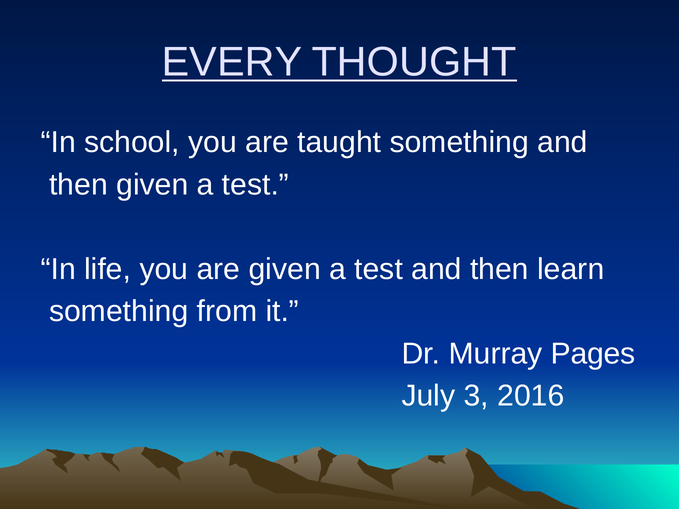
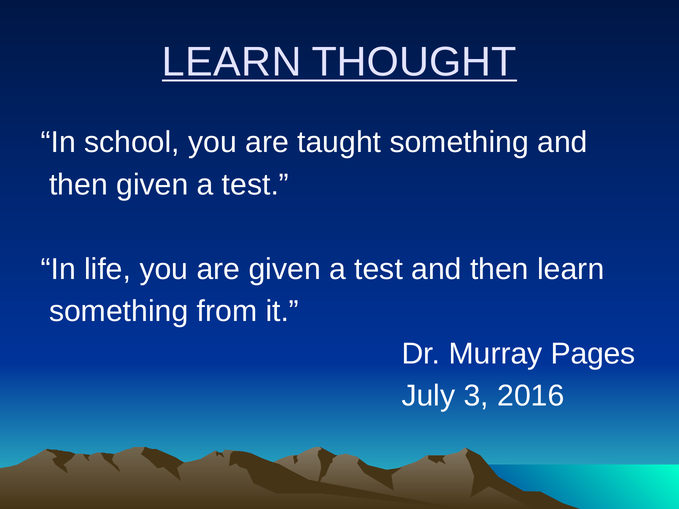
EVERY at (232, 62): EVERY -> LEARN
